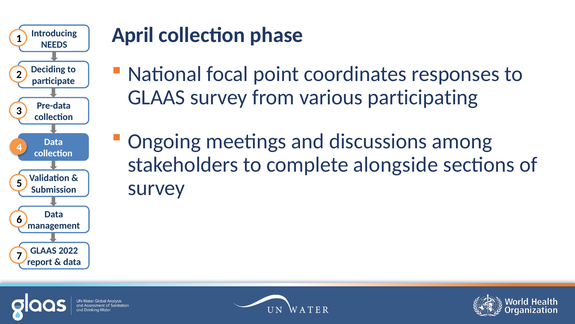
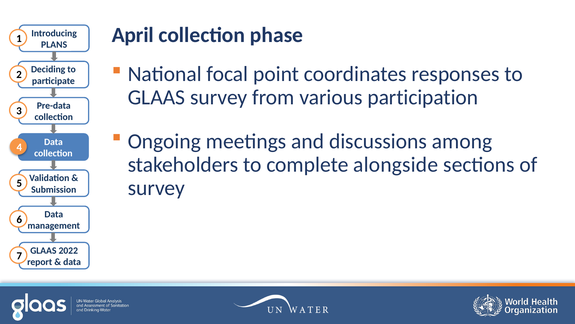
NEEDS: NEEDS -> PLANS
participating: participating -> participation
